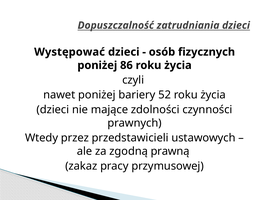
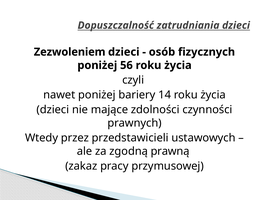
Występować: Występować -> Zezwoleniem
86: 86 -> 56
52: 52 -> 14
